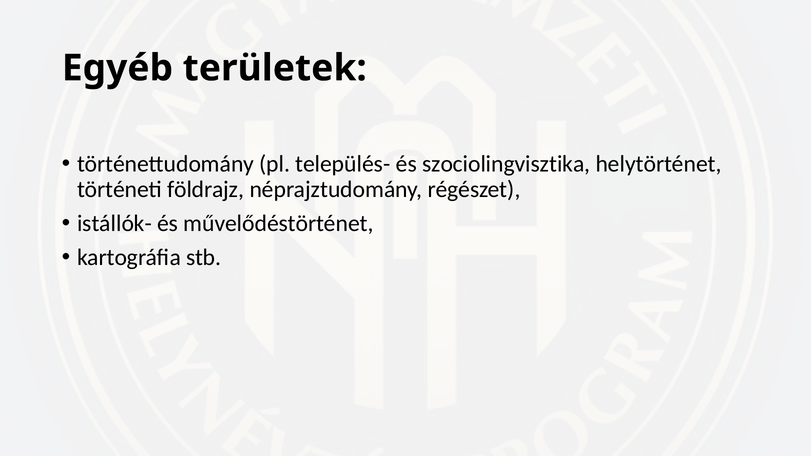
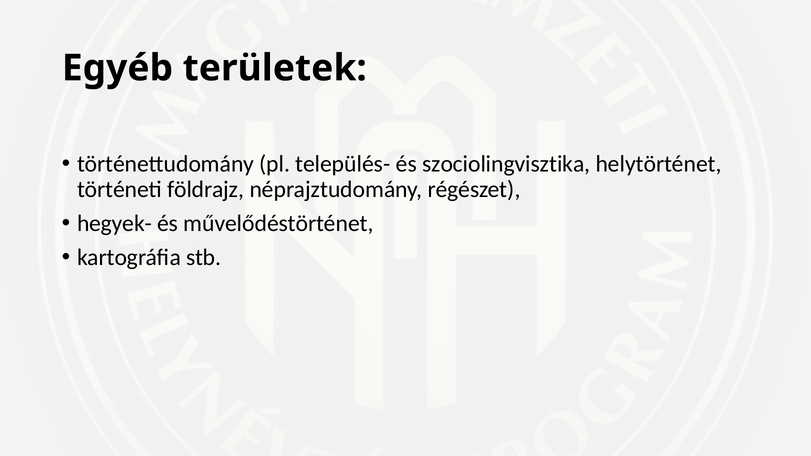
istállók-: istállók- -> hegyek-
